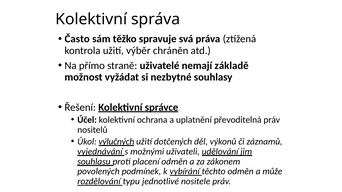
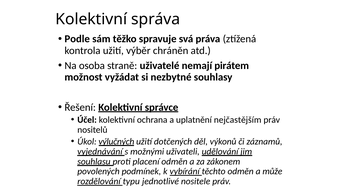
Často: Často -> Podle
přímo: přímo -> osoba
základě: základě -> pirátem
převoditelná: převoditelná -> nejčastějším
